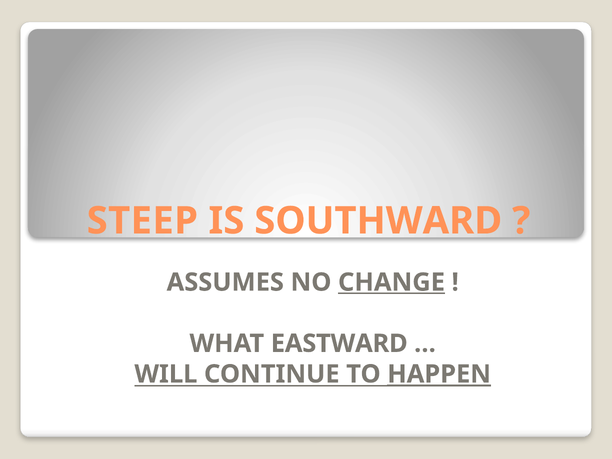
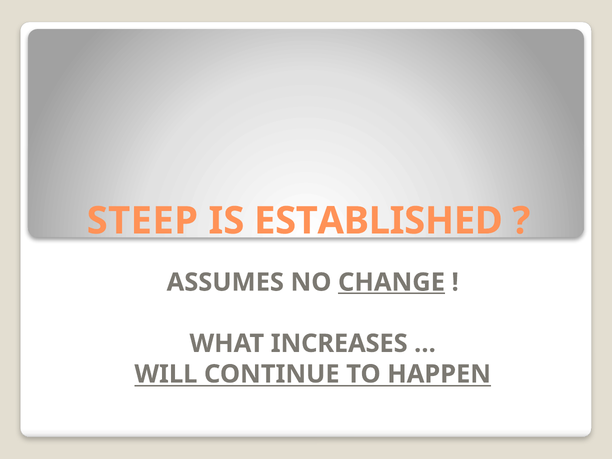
SOUTHWARD: SOUTHWARD -> ESTABLISHED
EASTWARD: EASTWARD -> INCREASES
HAPPEN underline: present -> none
